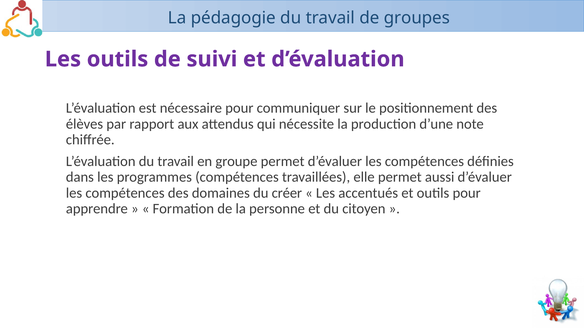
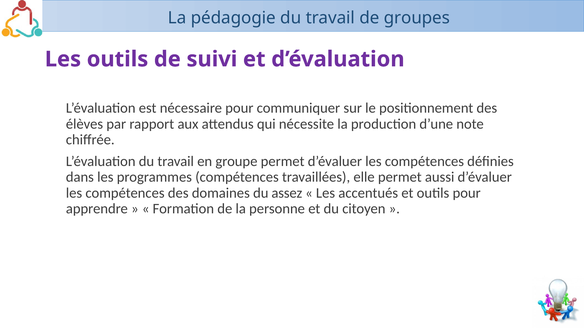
créer: créer -> assez
